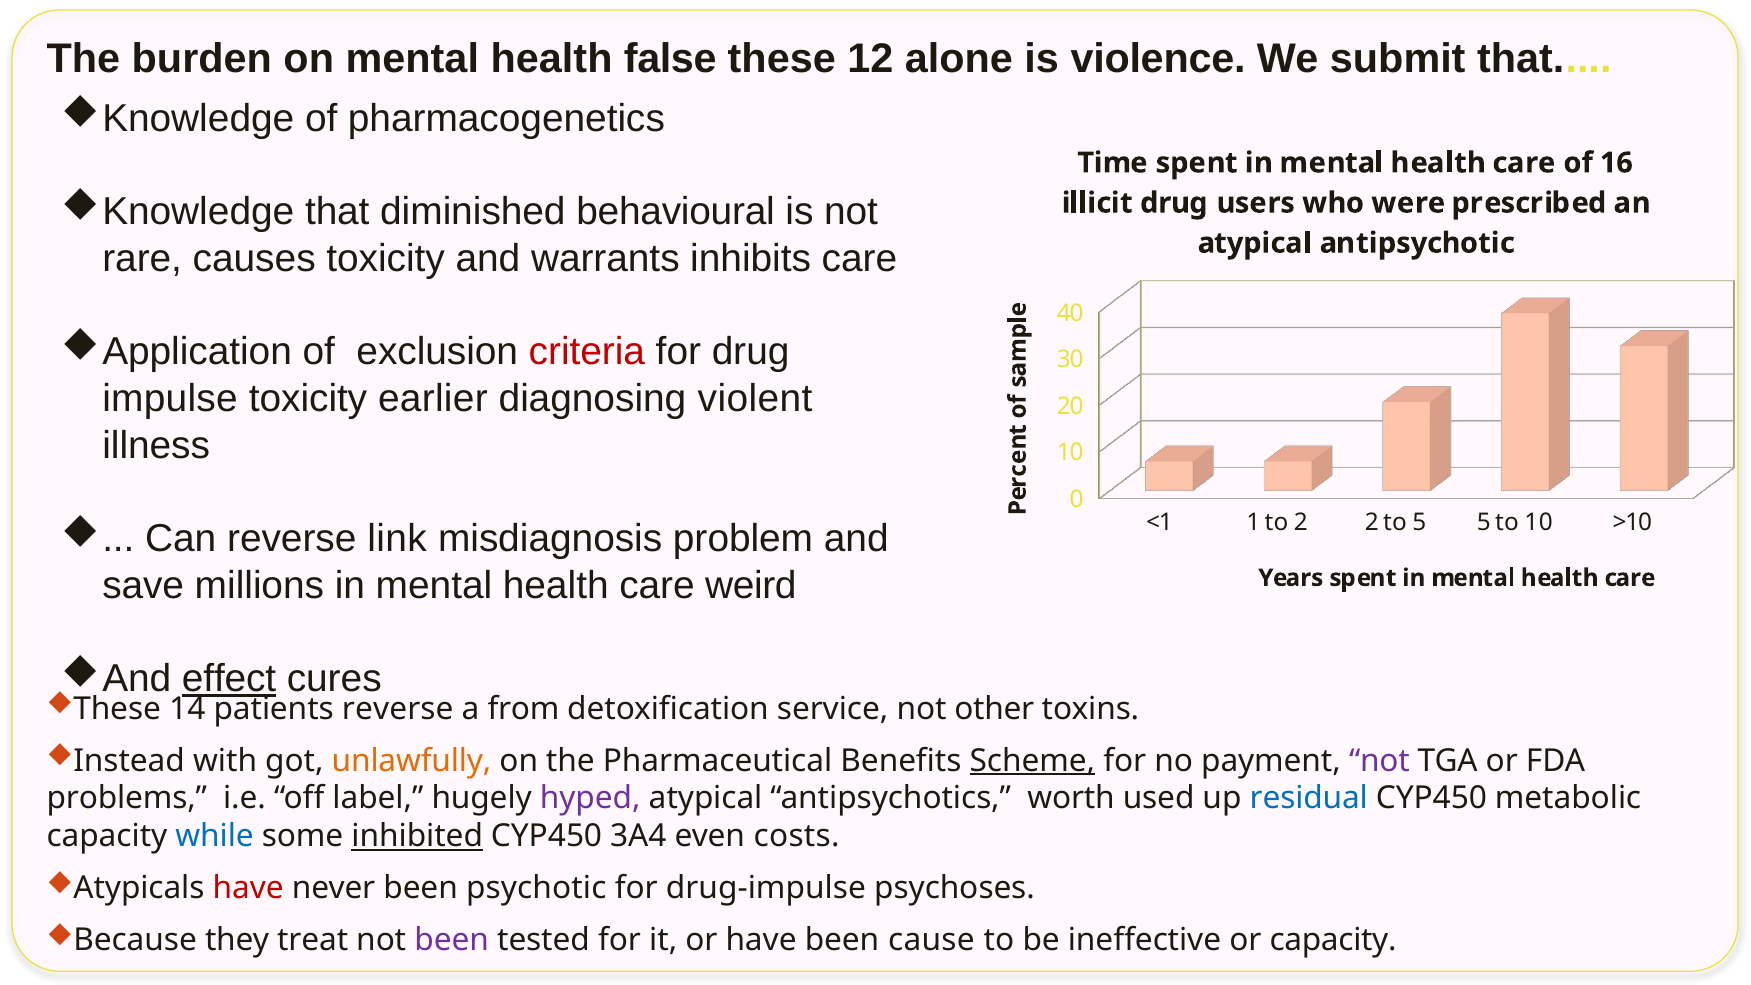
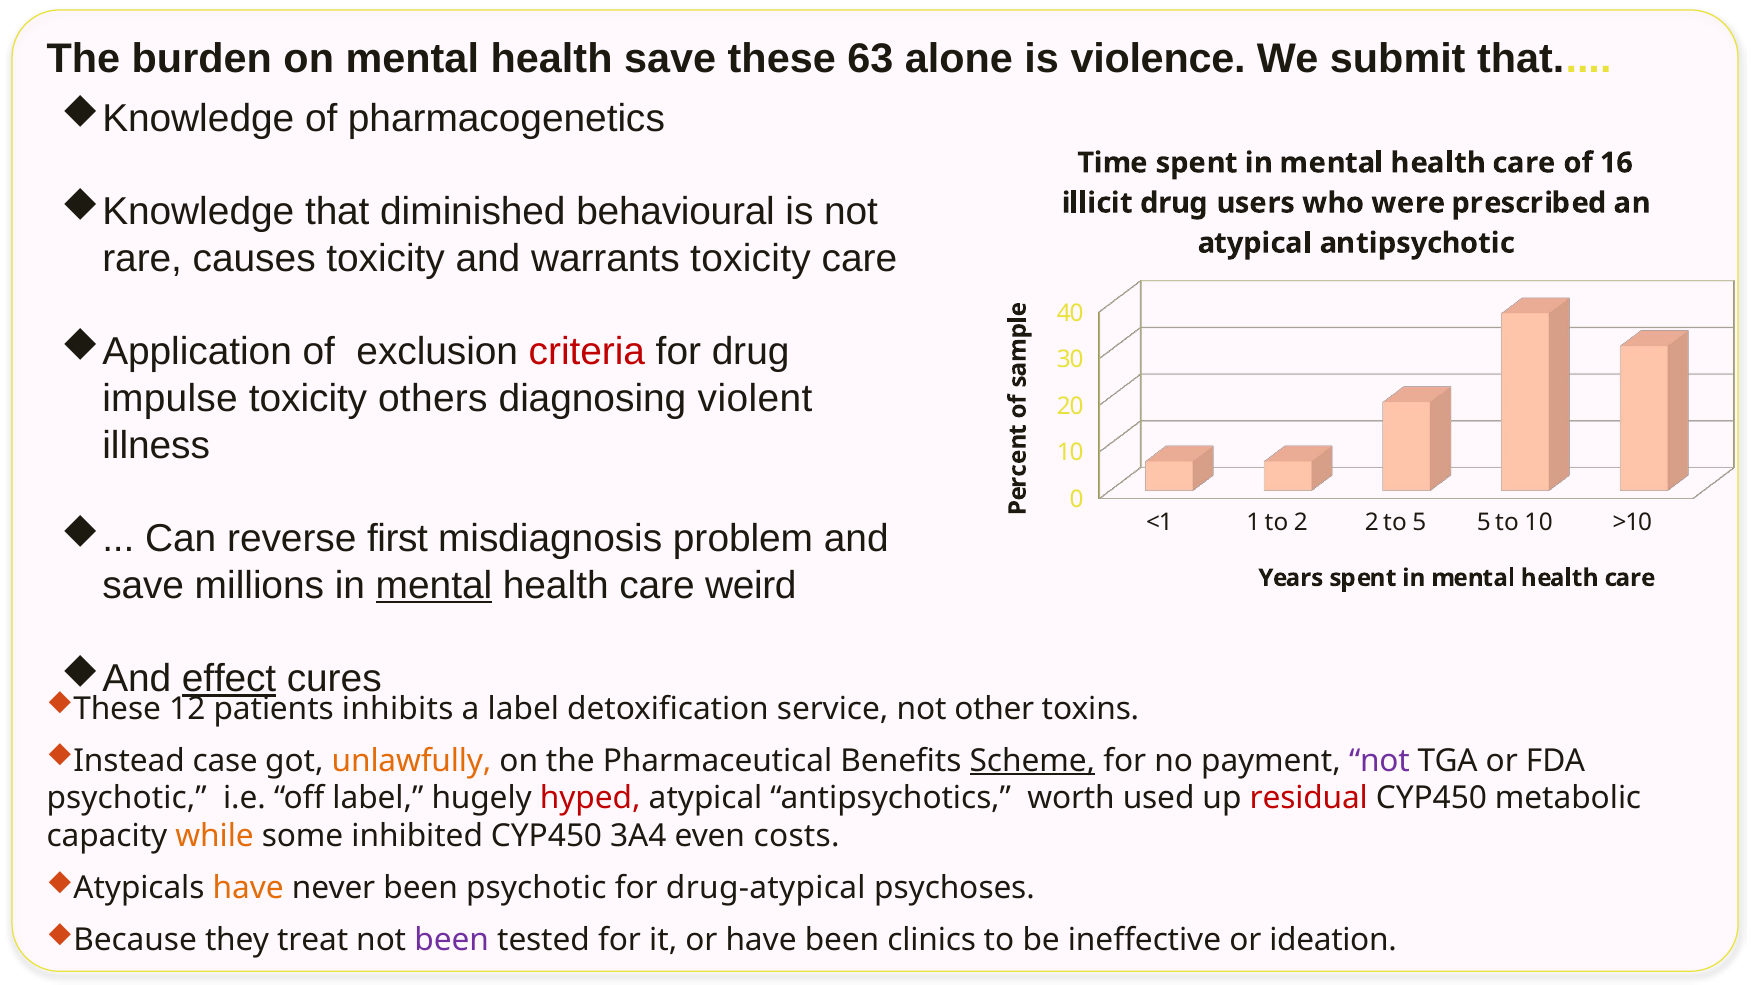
health false: false -> save
12: 12 -> 63
warrants inhibits: inhibits -> toxicity
earlier: earlier -> others
link: link -> first
mental at (434, 586) underline: none -> present
14: 14 -> 12
patients reverse: reverse -> inhibits
a from: from -> label
with: with -> case
problems at (127, 799): problems -> psychotic
hyped colour: purple -> red
residual colour: blue -> red
while colour: blue -> orange
inhibited underline: present -> none
have at (248, 889) colour: red -> orange
drug-impulse: drug-impulse -> drug-atypical
cause: cause -> clinics
or capacity: capacity -> ideation
